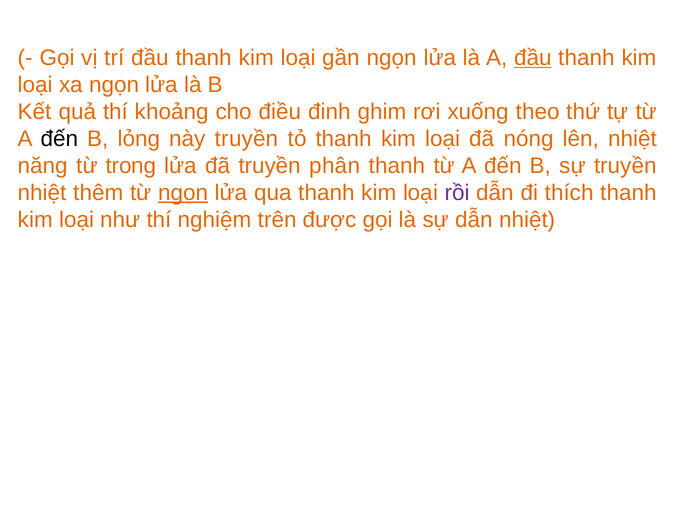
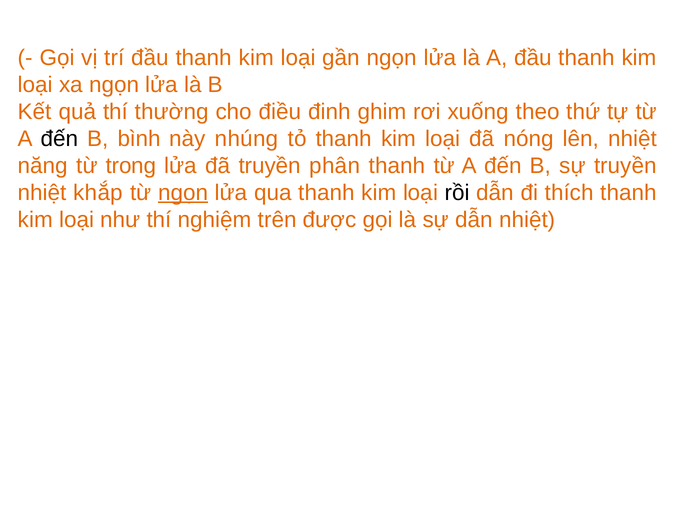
đầu at (533, 58) underline: present -> none
khoảng: khoảng -> thường
lỏng: lỏng -> bình
này truyền: truyền -> nhúng
thêm: thêm -> khắp
rồi colour: purple -> black
